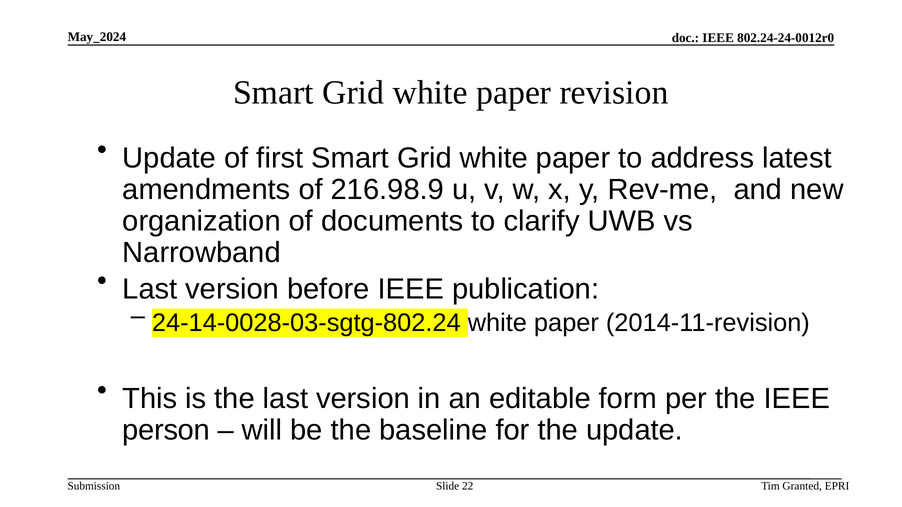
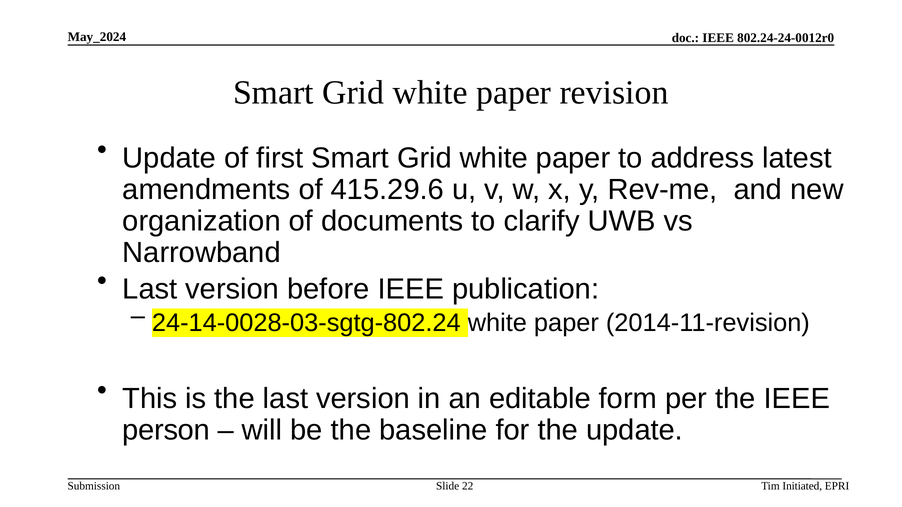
216.98.9: 216.98.9 -> 415.29.6
Granted: Granted -> Initiated
